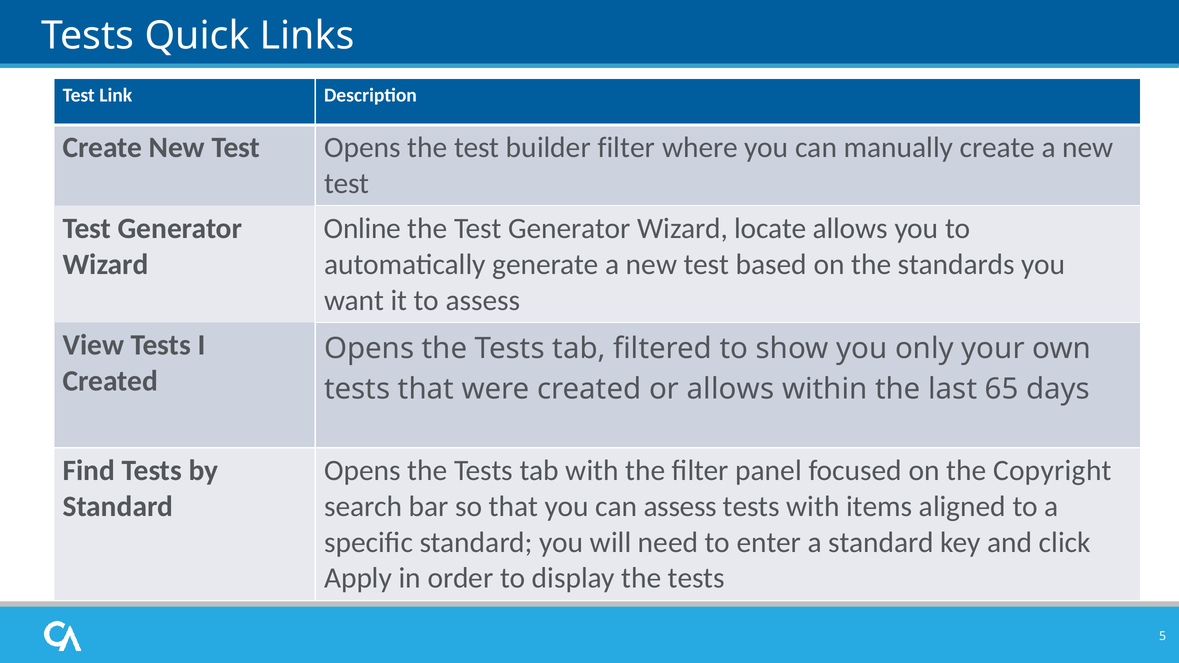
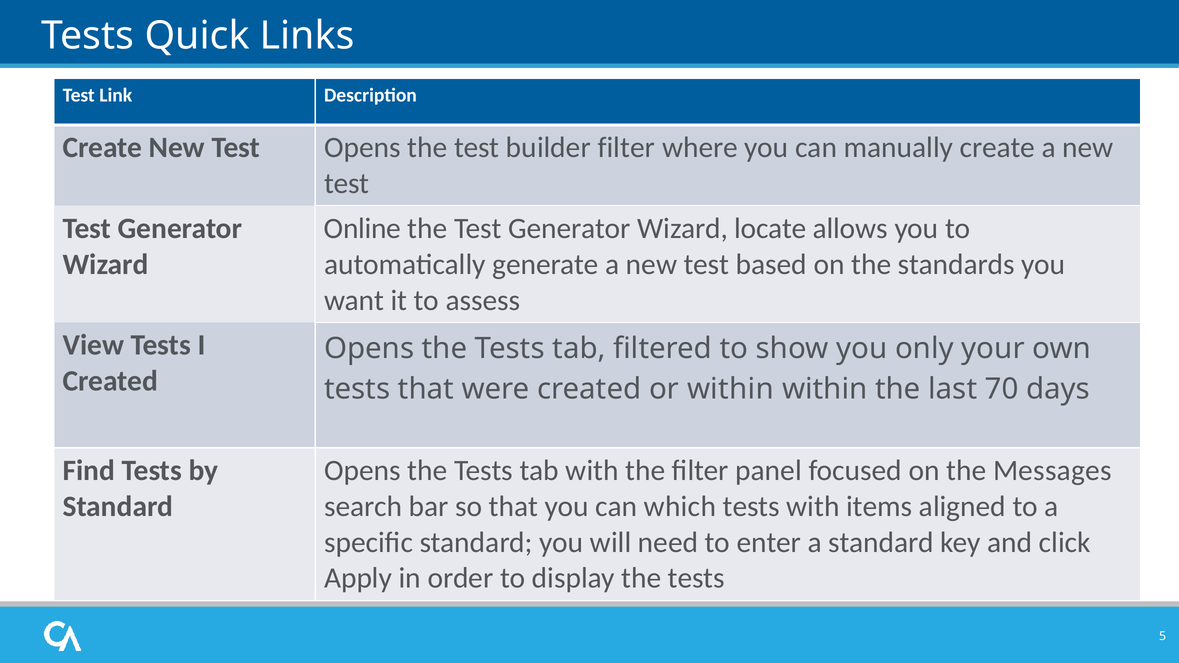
or allows: allows -> within
65: 65 -> 70
Copyright: Copyright -> Messages
can assess: assess -> which
